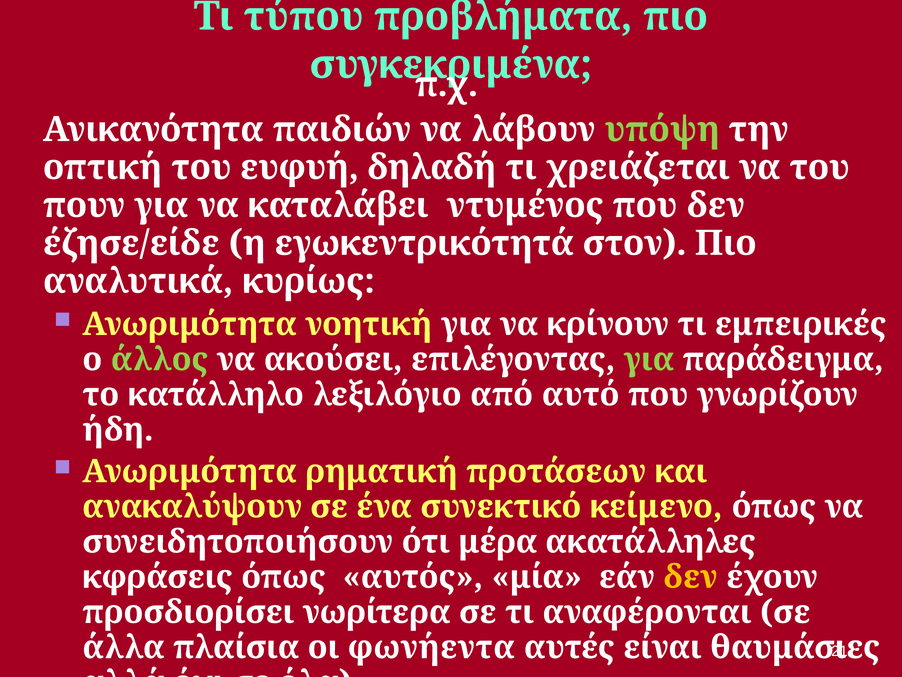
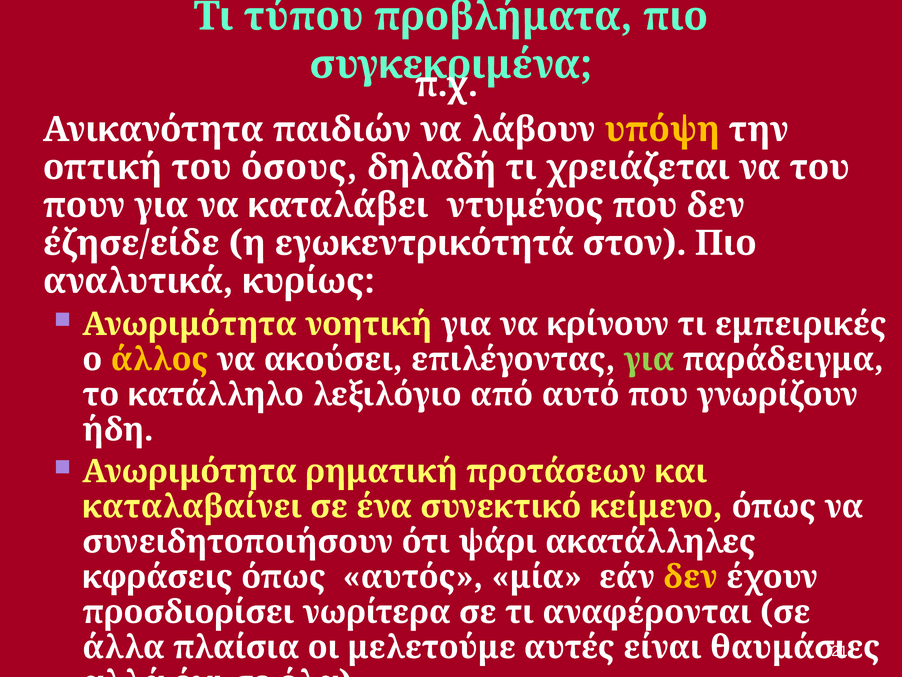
υπόψη colour: light green -> yellow
ευφυή: ευφυή -> όσους
άλλος colour: light green -> yellow
ανακαλύψουν: ανακαλύψουν -> καταλαβαίνει
μέρα: μέρα -> ψάρι
φωνήεντα: φωνήεντα -> μελετούμε
